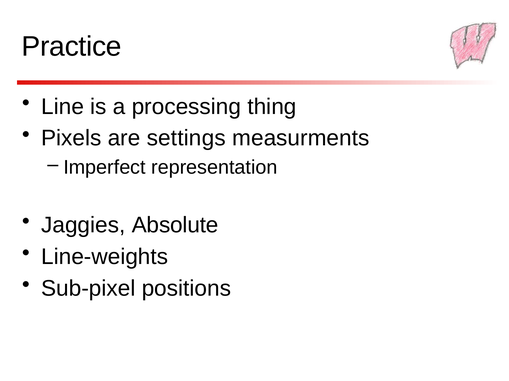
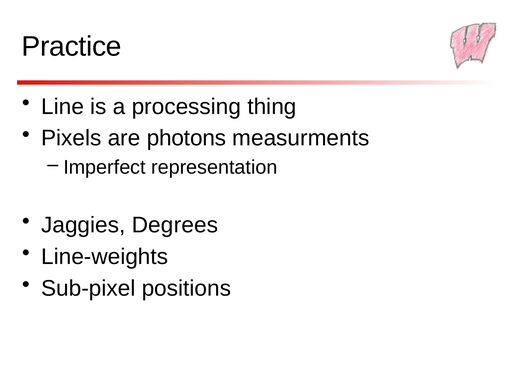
settings: settings -> photons
Absolute: Absolute -> Degrees
